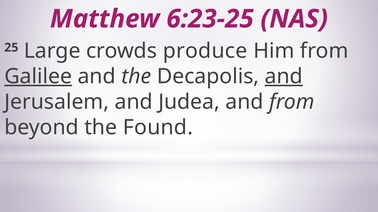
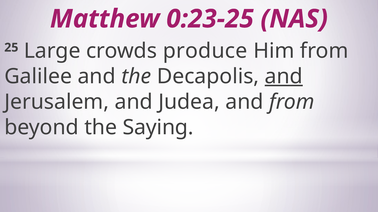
6:23-25: 6:23-25 -> 0:23-25
Galilee underline: present -> none
Found: Found -> Saying
